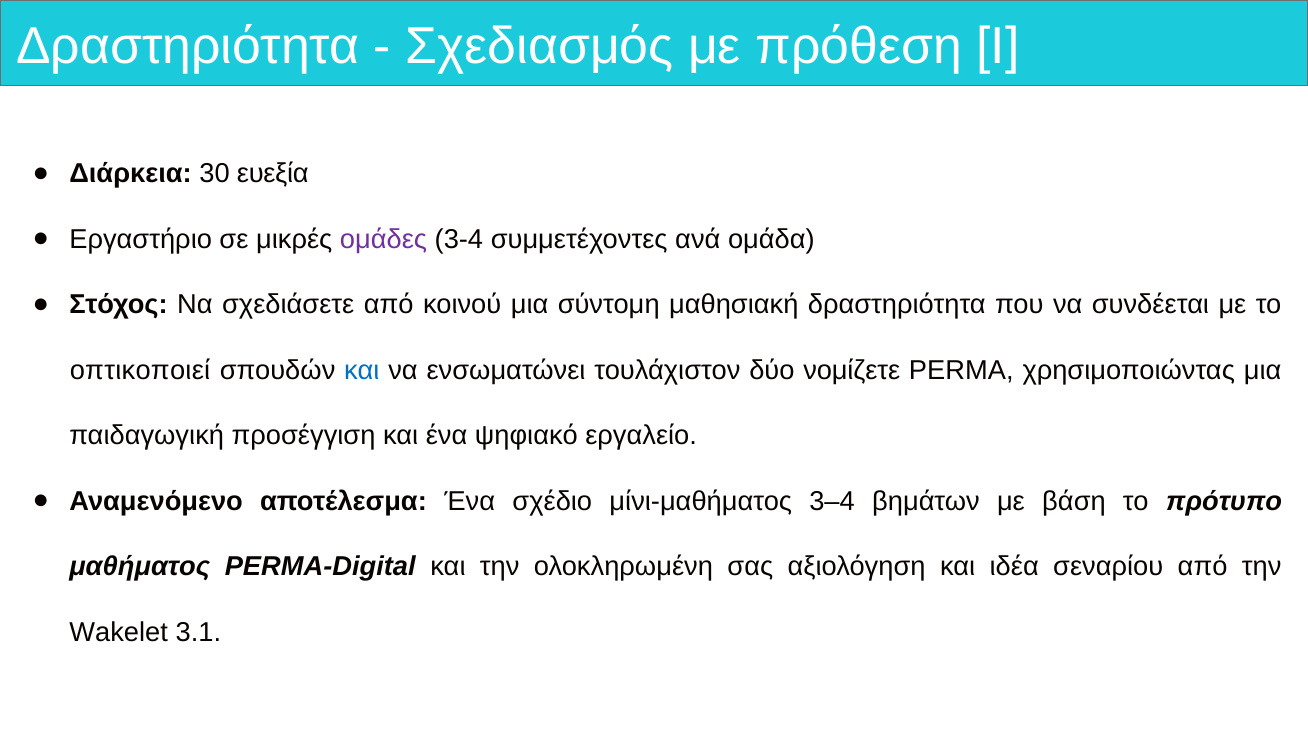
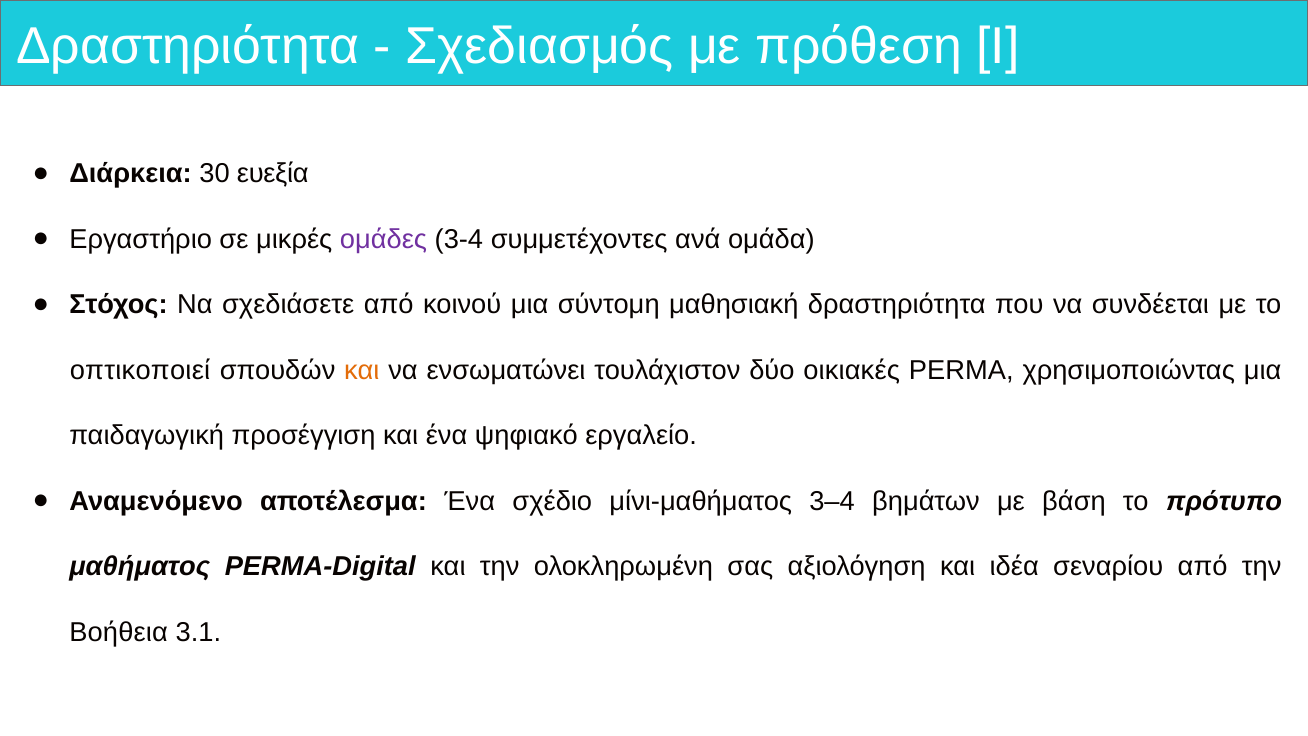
και at (362, 370) colour: blue -> orange
νομίζετε: νομίζετε -> οικιακές
Wakelet: Wakelet -> Βοήθεια
